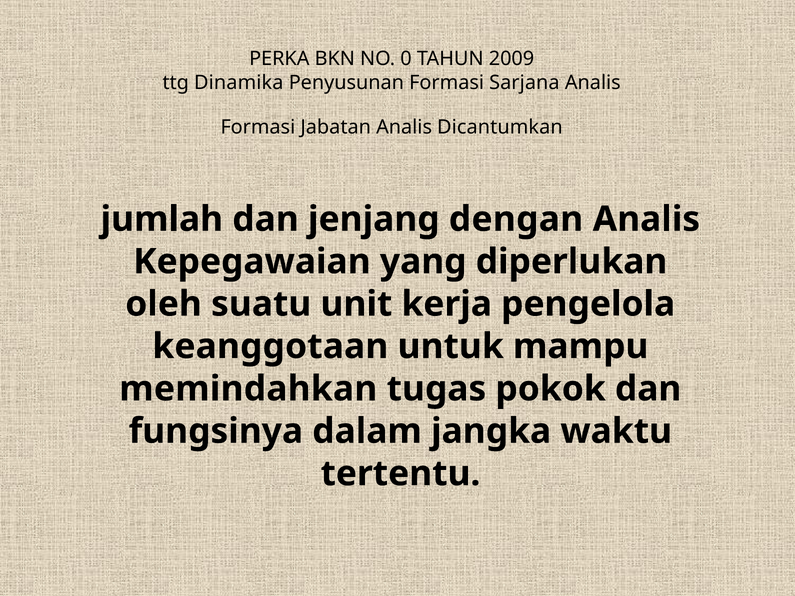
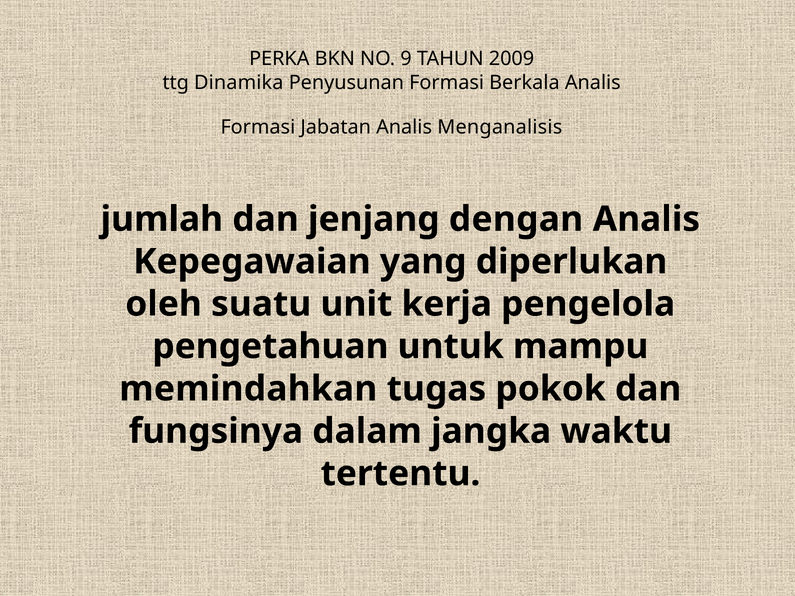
0: 0 -> 9
Sarjana: Sarjana -> Berkala
Dicantumkan: Dicantumkan -> Menganalisis
keanggotaan: keanggotaan -> pengetahuan
